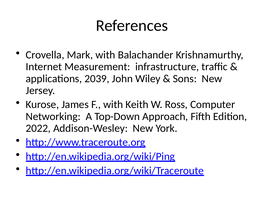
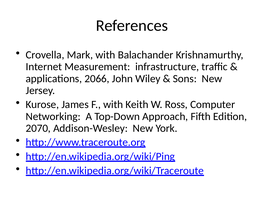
2039: 2039 -> 2066
2022: 2022 -> 2070
